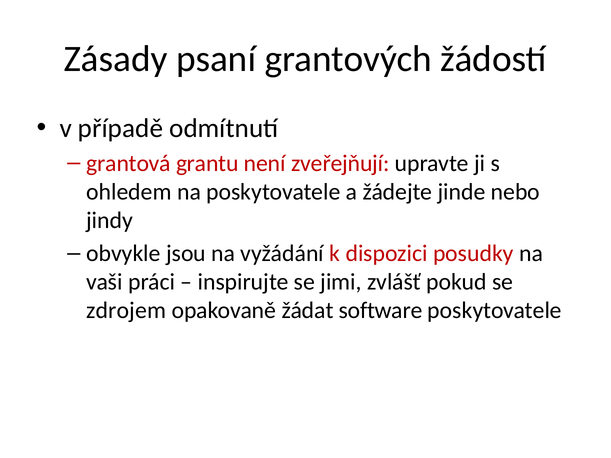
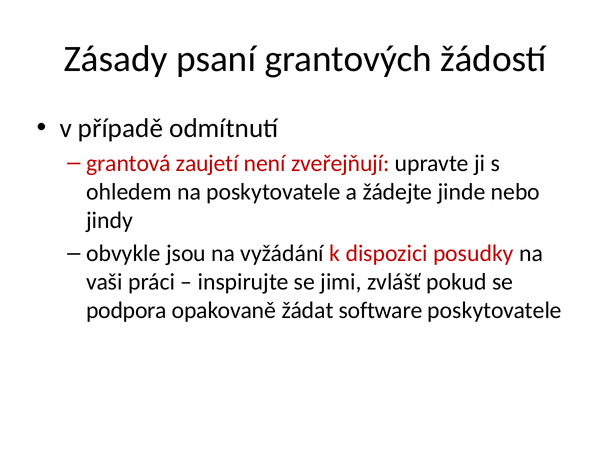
grantu: grantu -> zaujetí
zdrojem: zdrojem -> podpora
